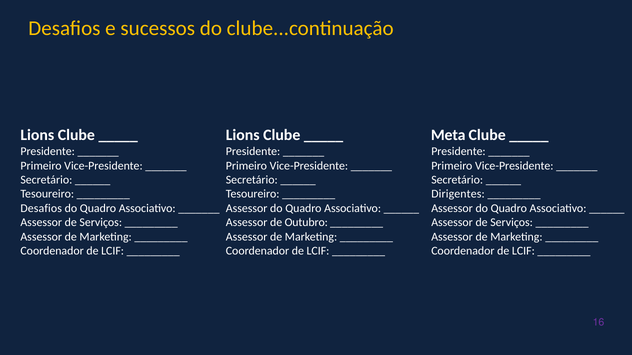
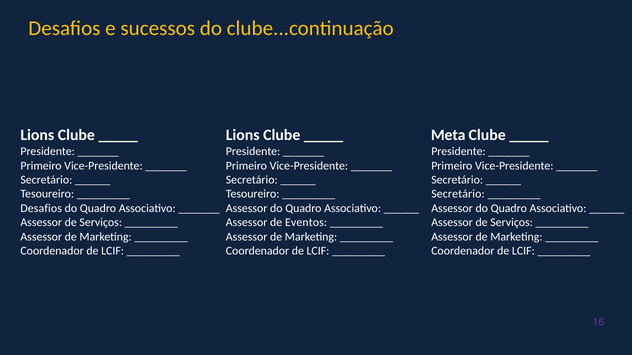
Dirigentes at (458, 194): Dirigentes -> Secretário
Outubro: Outubro -> Eventos
